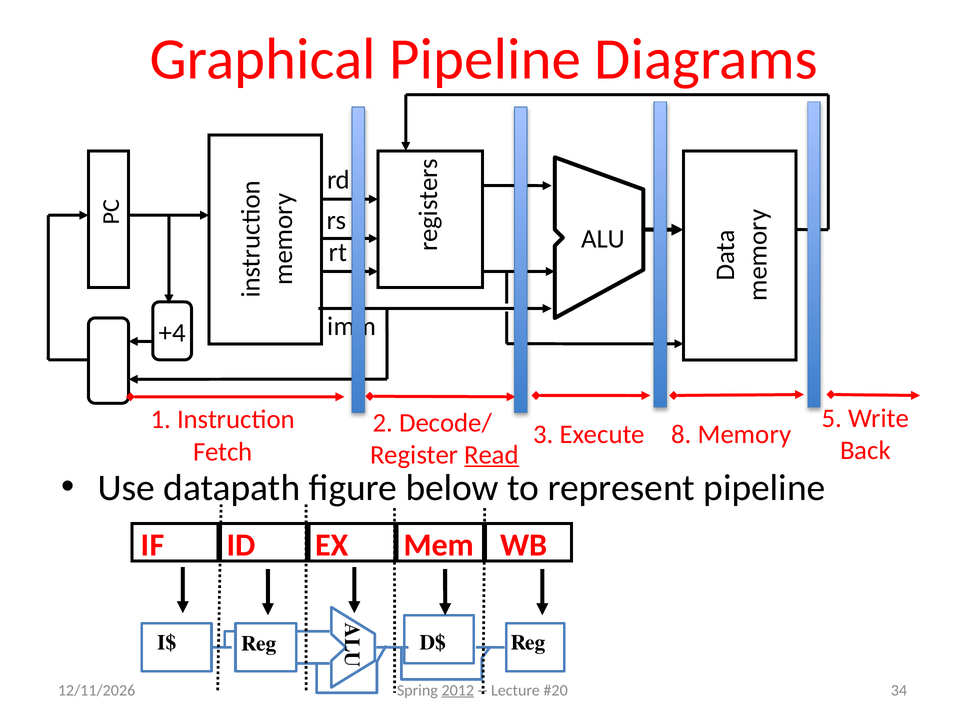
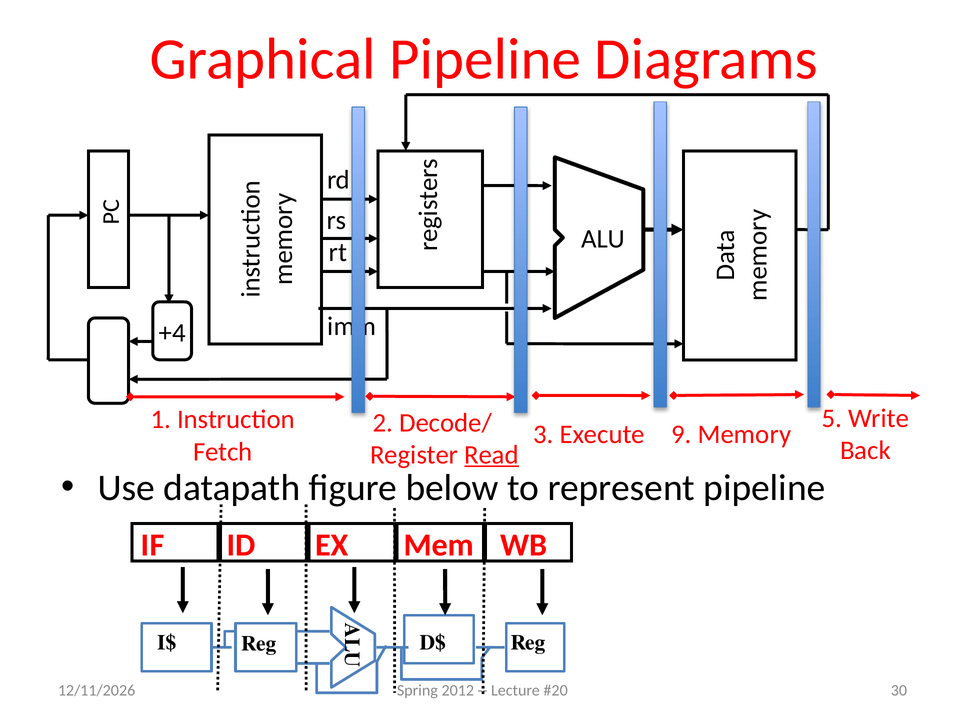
8: 8 -> 9
2012 underline: present -> none
34: 34 -> 30
